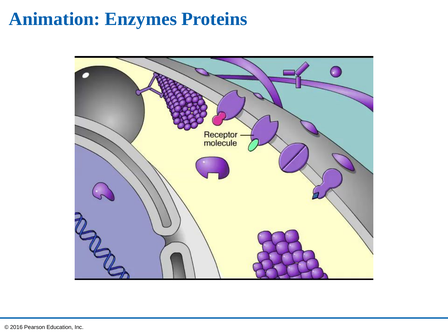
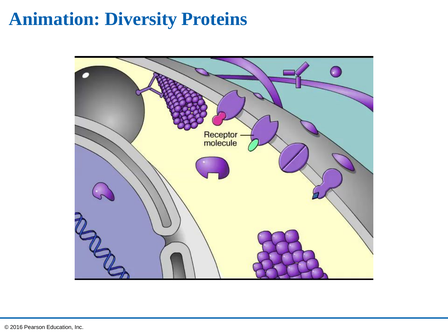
Enzymes: Enzymes -> Diversity
